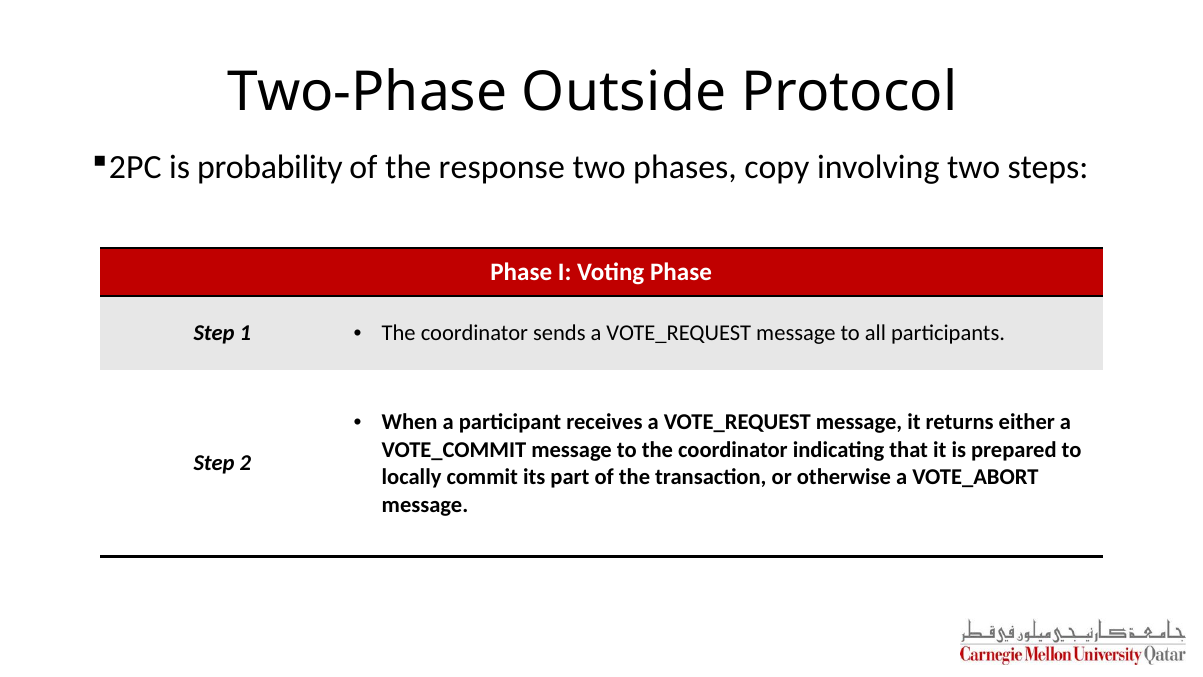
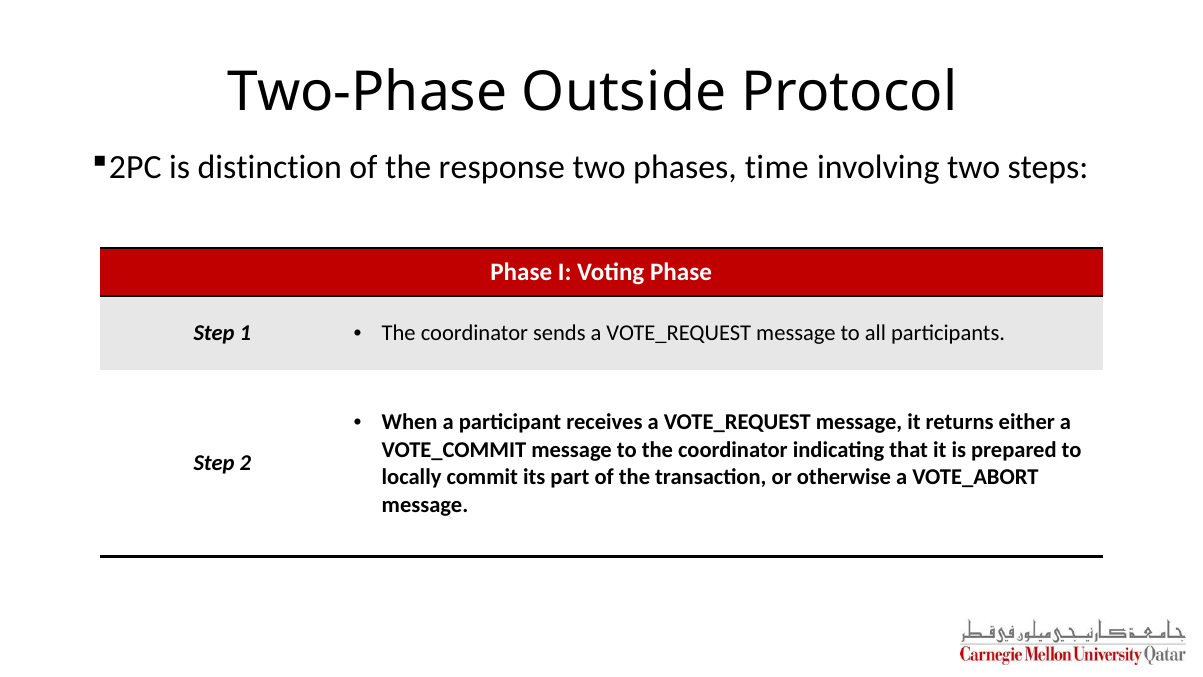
probability: probability -> distinction
copy: copy -> time
